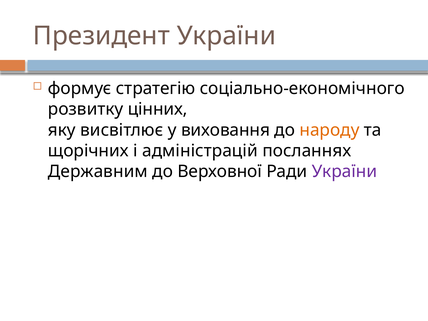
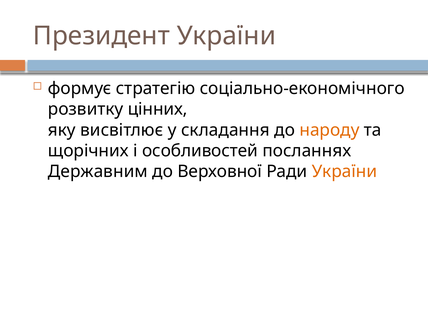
виховання: виховання -> складання
адміністрацій: адміністрацій -> особливостей
України at (344, 171) colour: purple -> orange
